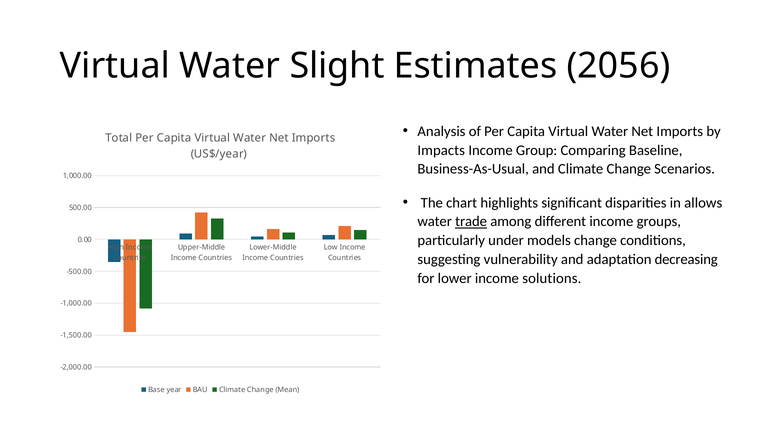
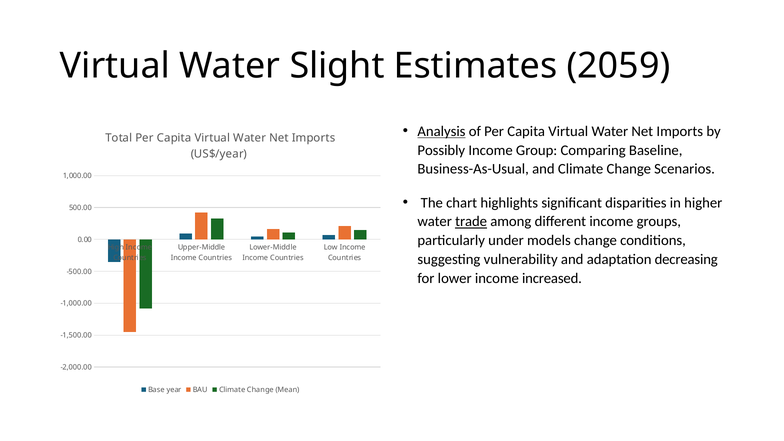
2056: 2056 -> 2059
Analysis underline: none -> present
Impacts: Impacts -> Possibly
allows: allows -> higher
solutions: solutions -> increased
